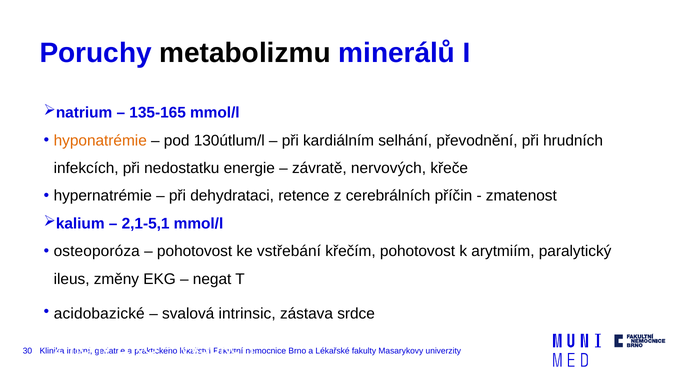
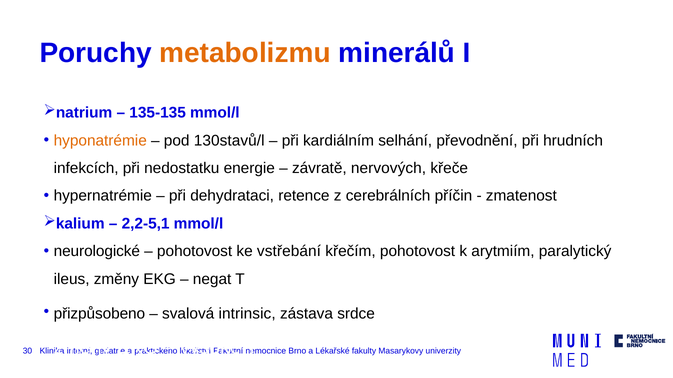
metabolizmu colour: black -> orange
135-165: 135-165 -> 135-135
130útlum/l: 130útlum/l -> 130stavů/l
2,1-5,1: 2,1-5,1 -> 2,2-5,1
osteoporóza: osteoporóza -> neurologické
acidobazické: acidobazické -> přizpůsobeno
